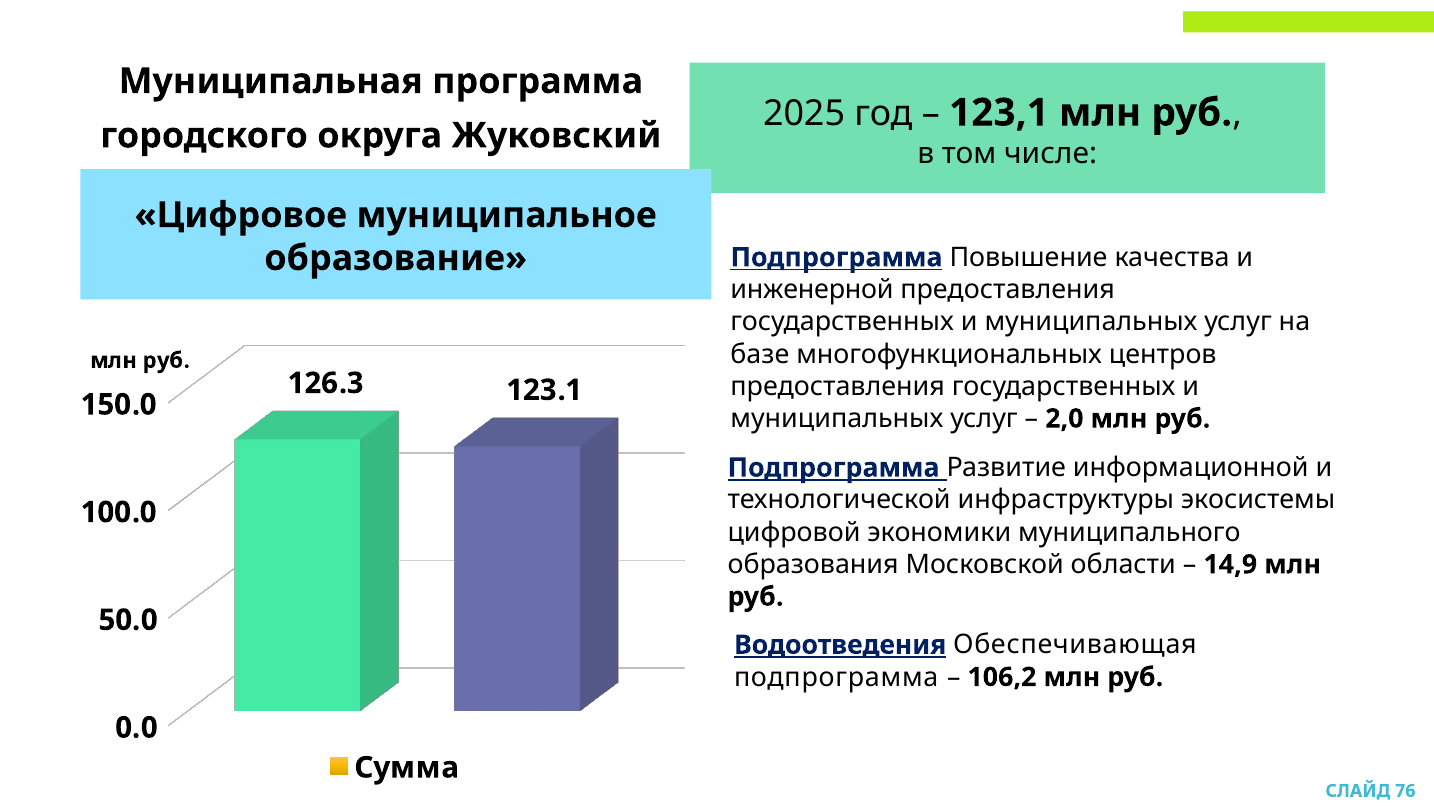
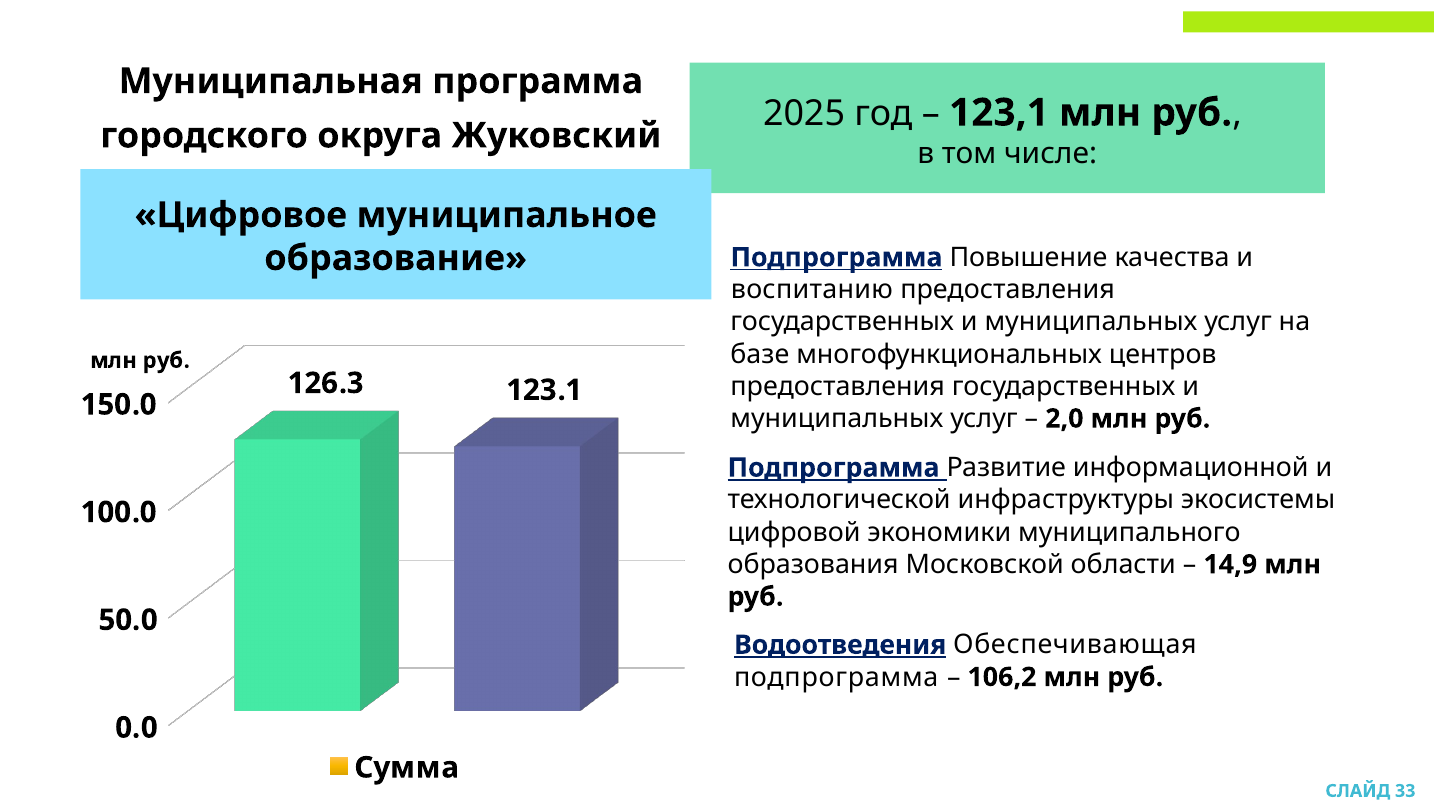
инженерной: инженерной -> воспитанию
76: 76 -> 33
